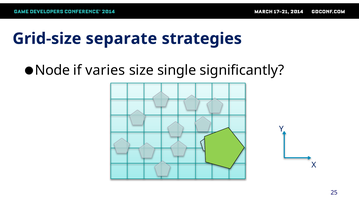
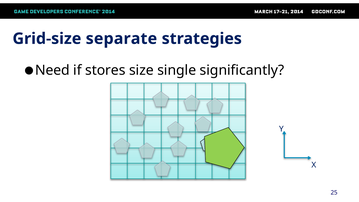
Node: Node -> Need
varies: varies -> stores
